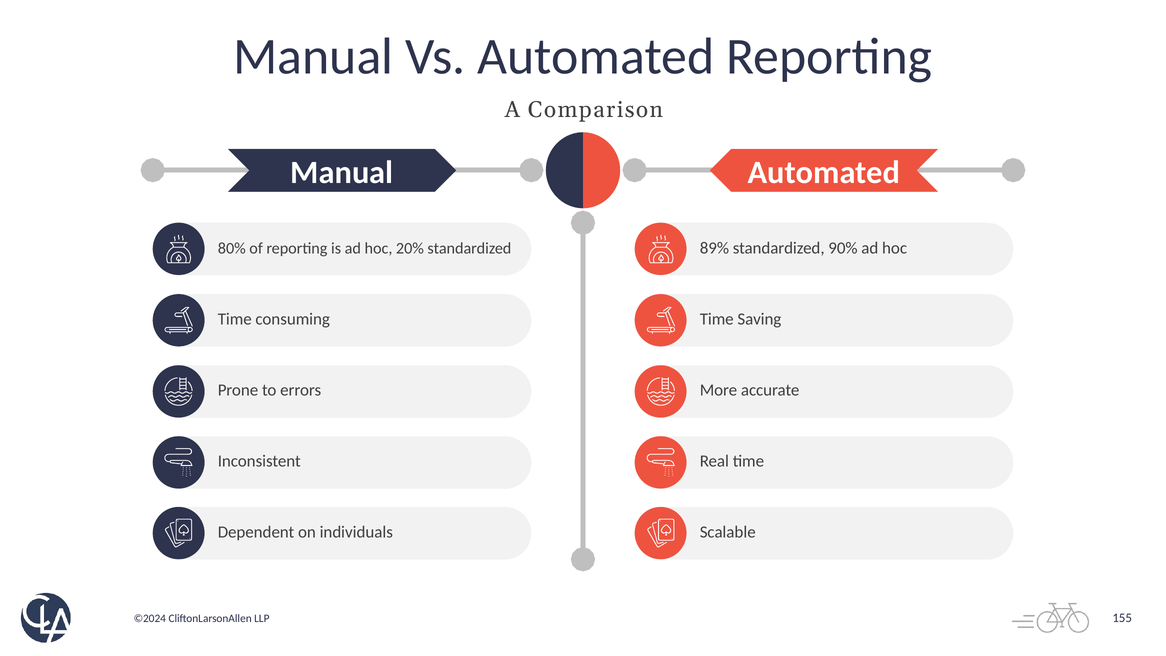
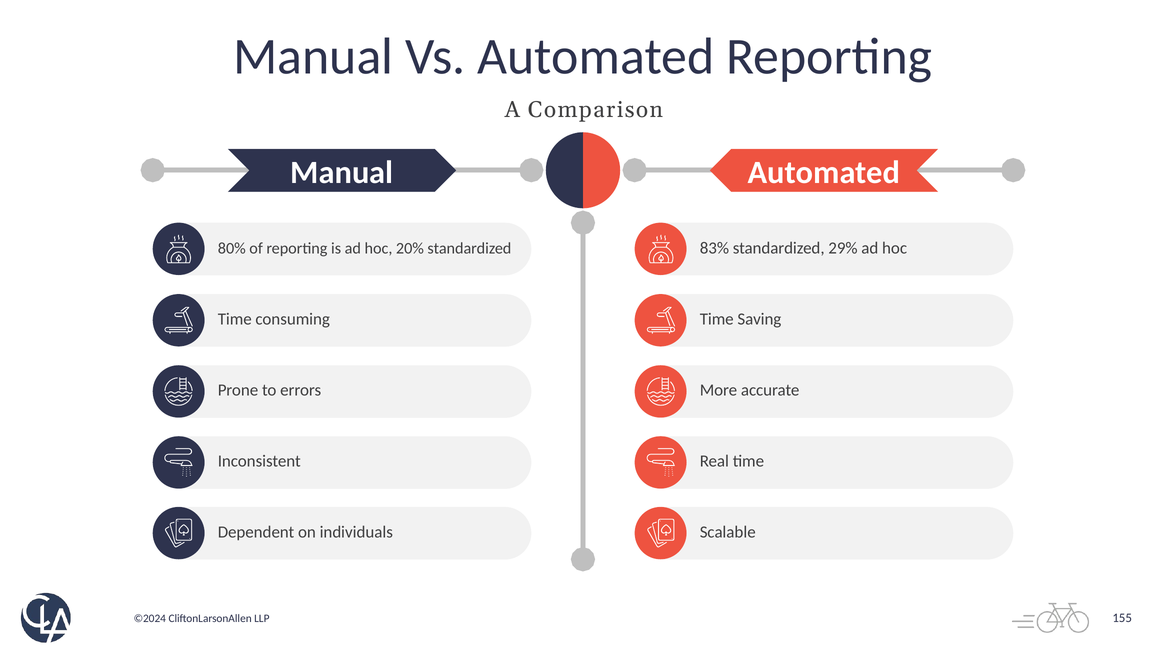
89%: 89% -> 83%
90%: 90% -> 29%
